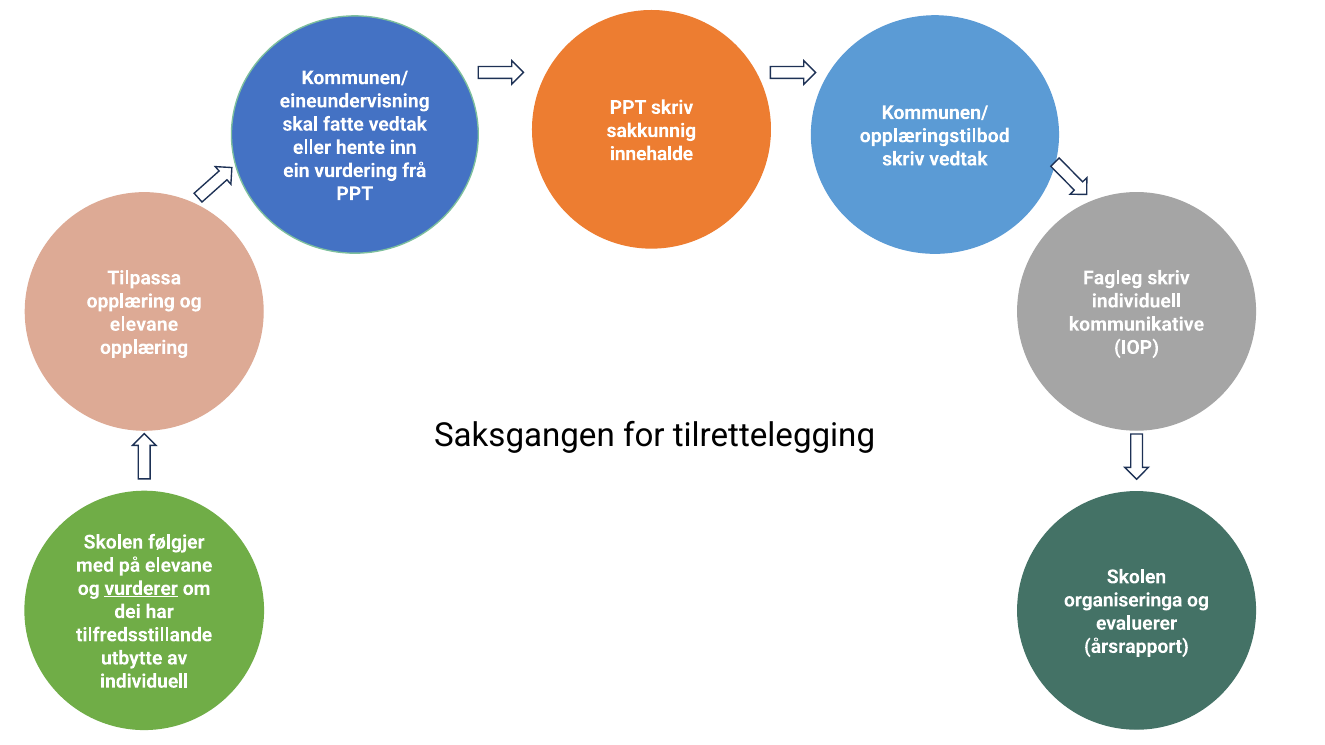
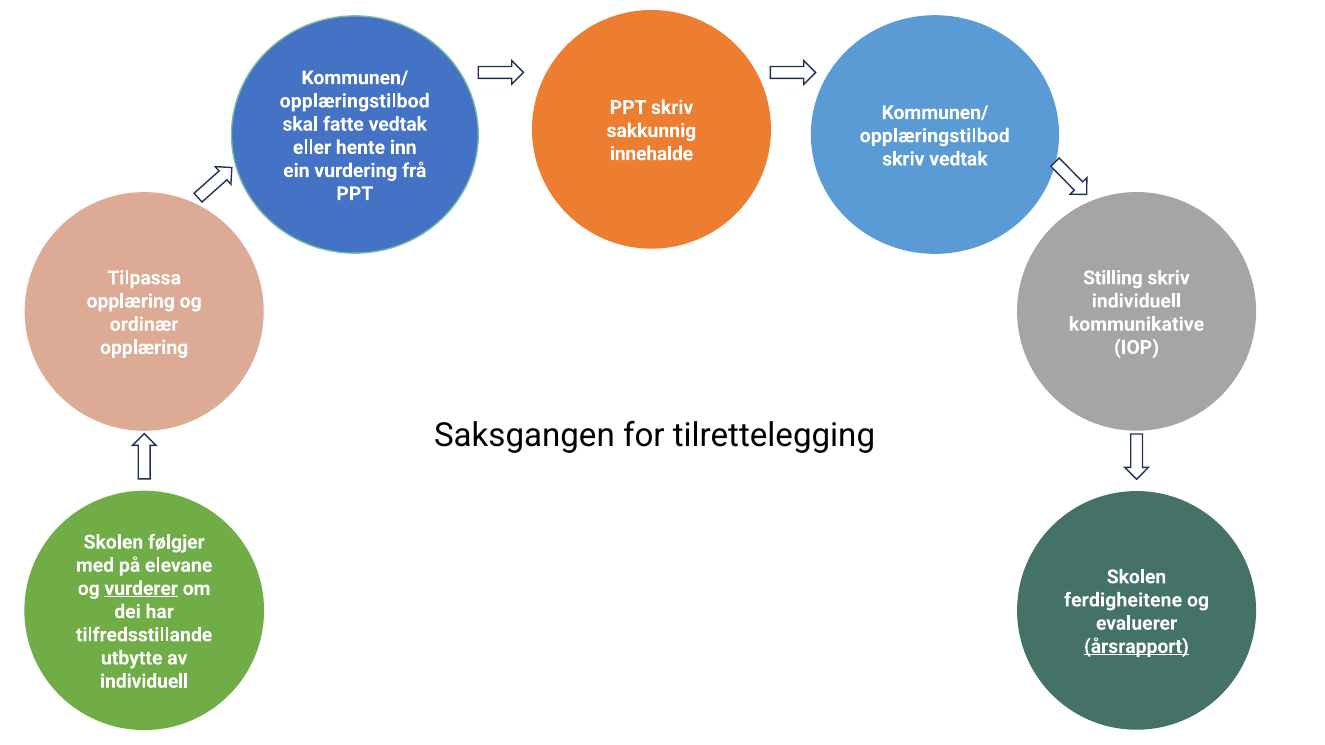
eineundervisning at (355, 101): eineundervisning -> opplæringstilbod
Fagleg: Fagleg -> Stilling
elevane at (144, 324): elevane -> ordinær
organiseringa: organiseringa -> ferdigheitene
årsrapport underline: none -> present
